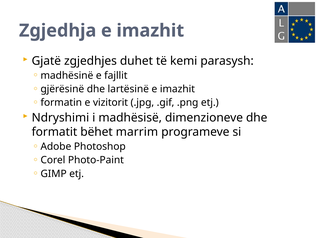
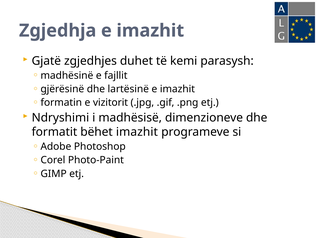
bëhet marrim: marrim -> imazhit
